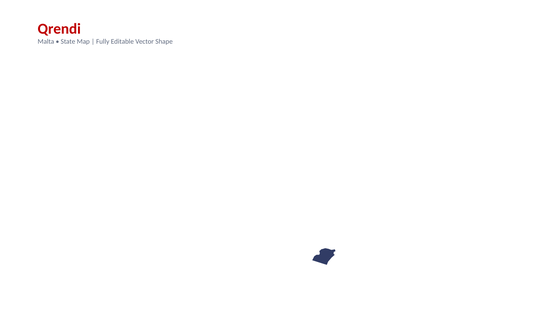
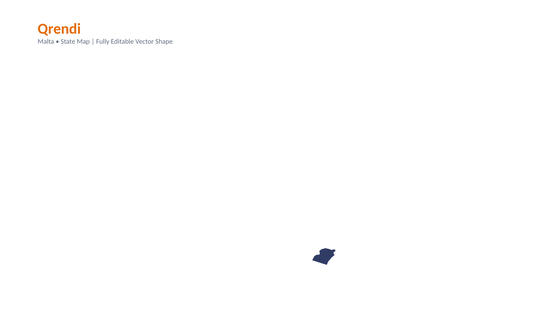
Qrendi colour: red -> orange
